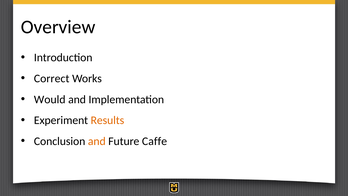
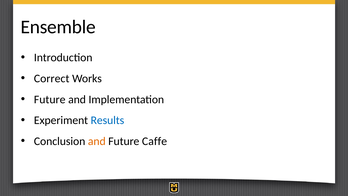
Overview: Overview -> Ensemble
Would at (50, 99): Would -> Future
Results colour: orange -> blue
